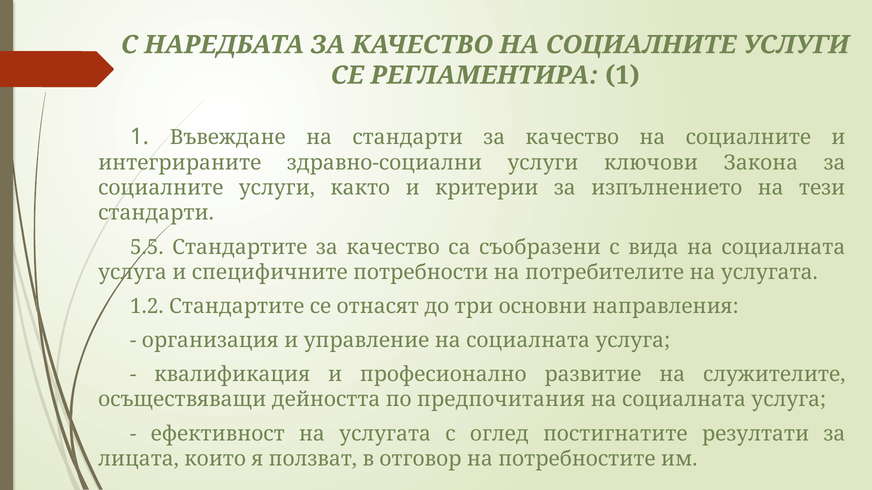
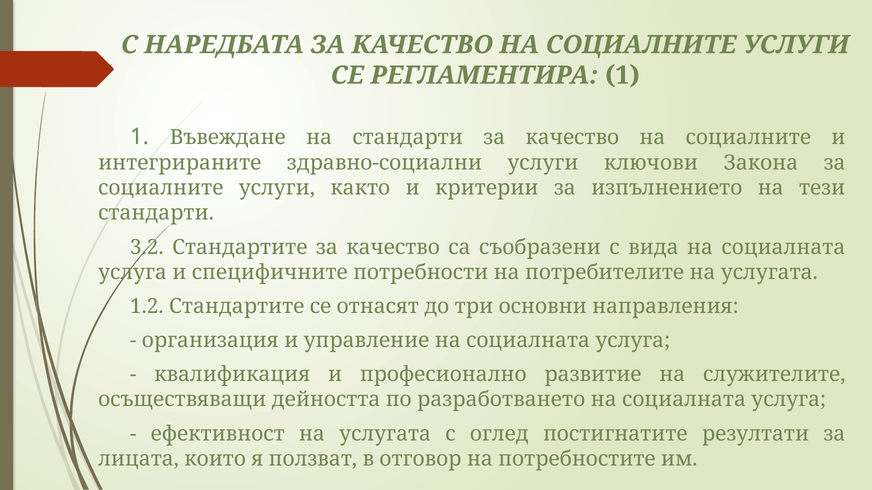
5.5: 5.5 -> 3.2
предпочитания: предпочитания -> разработването
